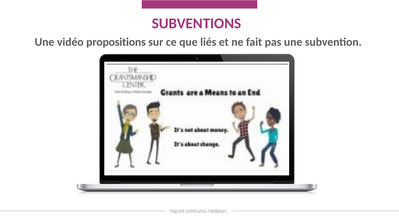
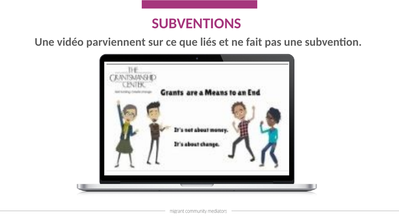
propositions: propositions -> parviennent
